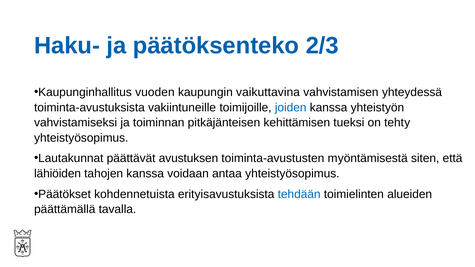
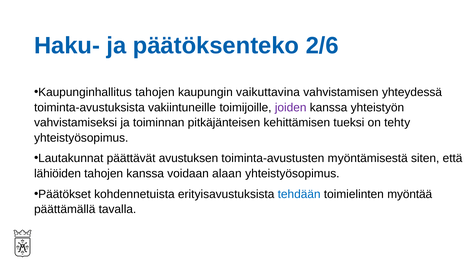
2/3: 2/3 -> 2/6
Kaupunginhallitus vuoden: vuoden -> tahojen
joiden colour: blue -> purple
antaa: antaa -> alaan
alueiden: alueiden -> myöntää
